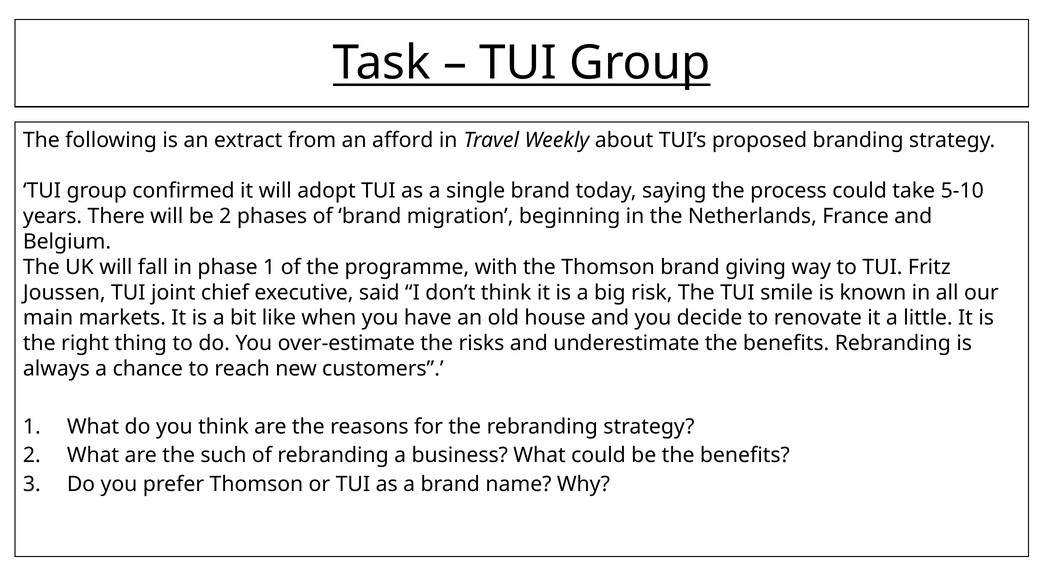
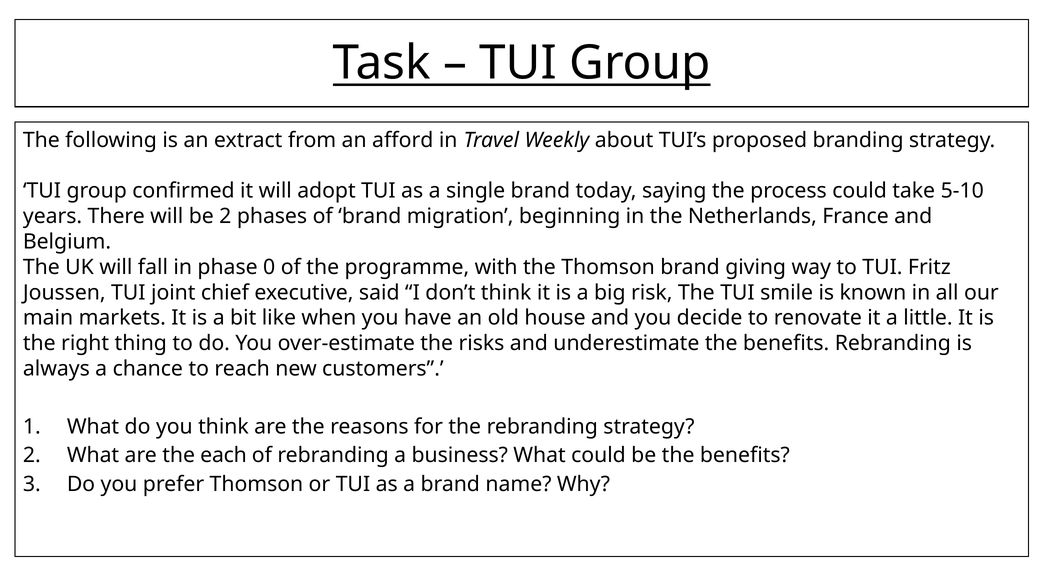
phase 1: 1 -> 0
such: such -> each
